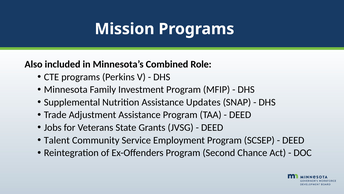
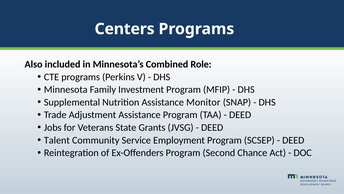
Mission: Mission -> Centers
Updates: Updates -> Monitor
